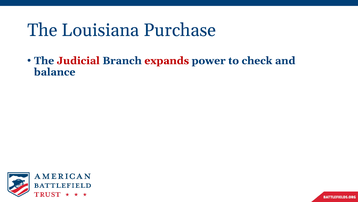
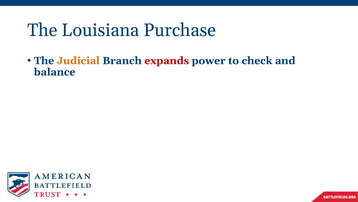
Judicial colour: red -> orange
